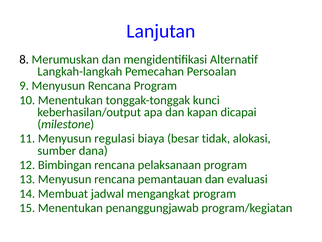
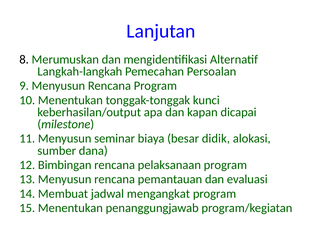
regulasi: regulasi -> seminar
tidak: tidak -> didik
